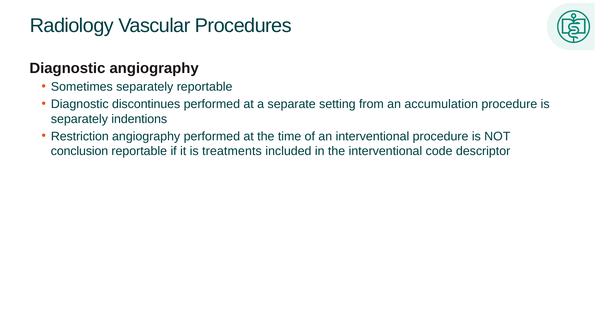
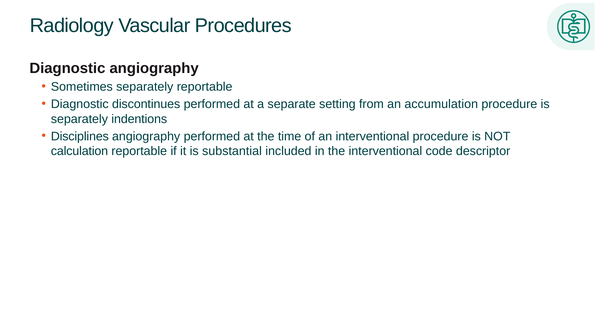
Restriction: Restriction -> Disciplines
conclusion: conclusion -> calculation
treatments: treatments -> substantial
